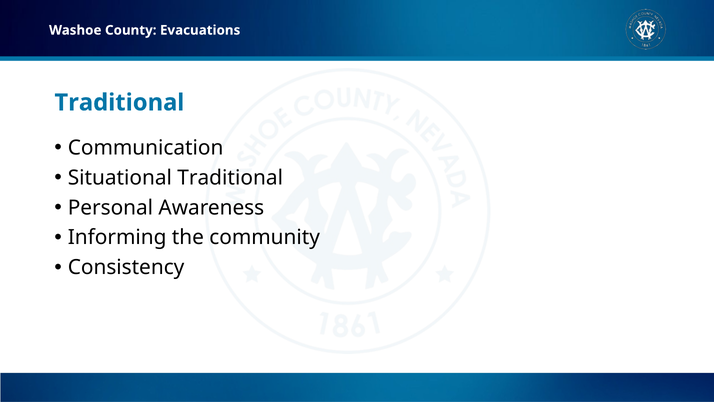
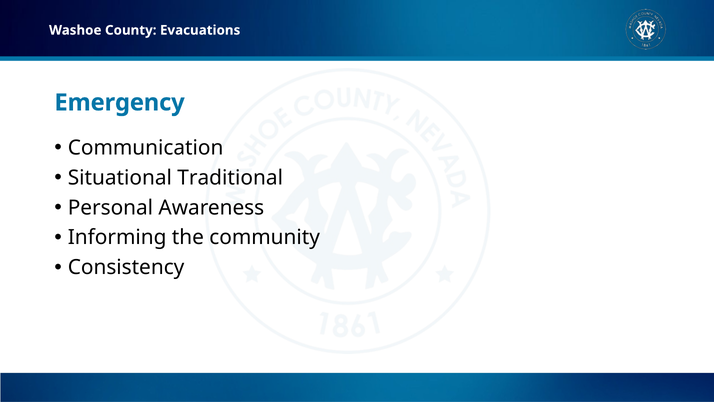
Traditional at (119, 102): Traditional -> Emergency
